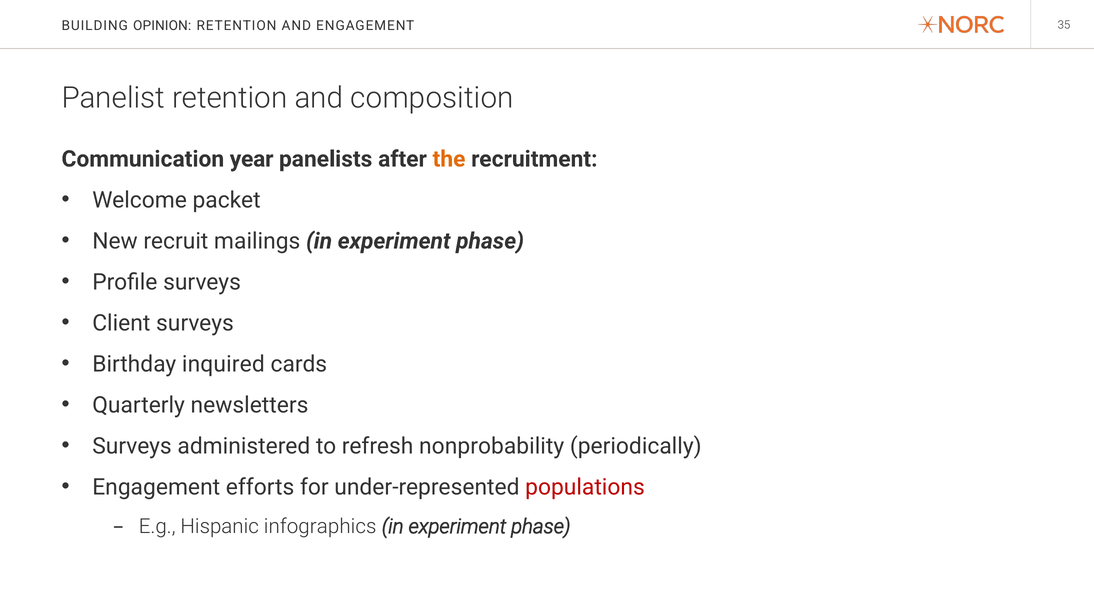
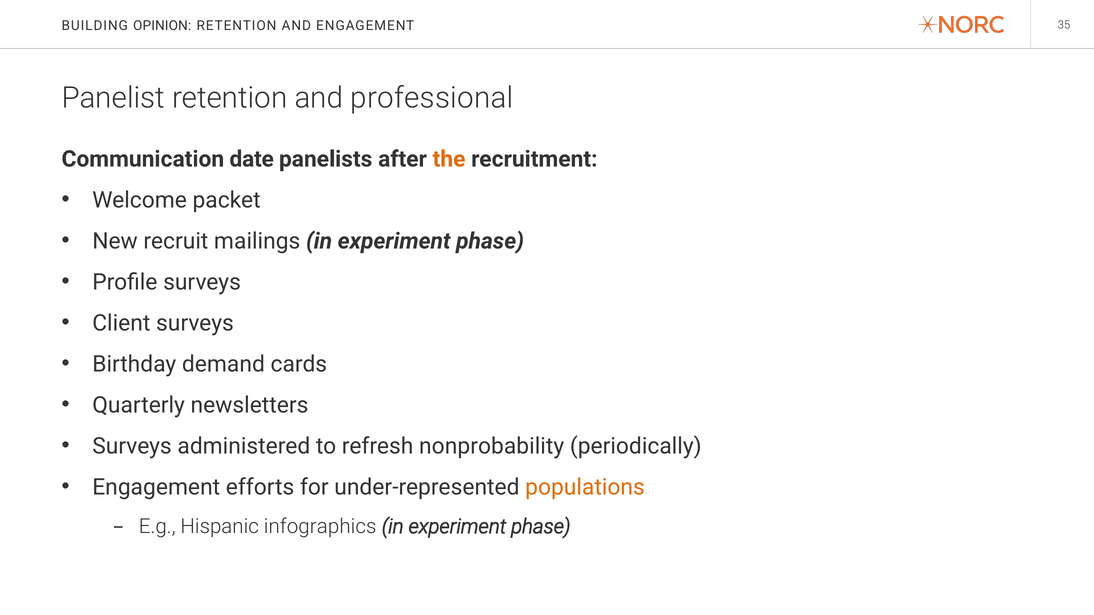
composition: composition -> professional
year: year -> date
inquired: inquired -> demand
populations colour: red -> orange
